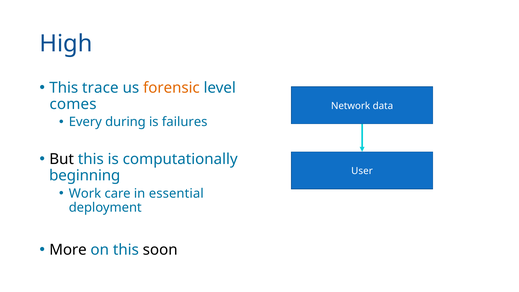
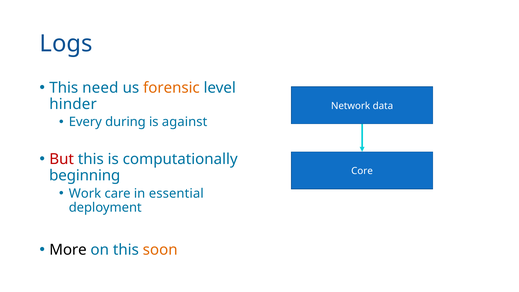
High: High -> Logs
trace: trace -> need
comes: comes -> hinder
failures: failures -> against
But colour: black -> red
User: User -> Core
soon colour: black -> orange
